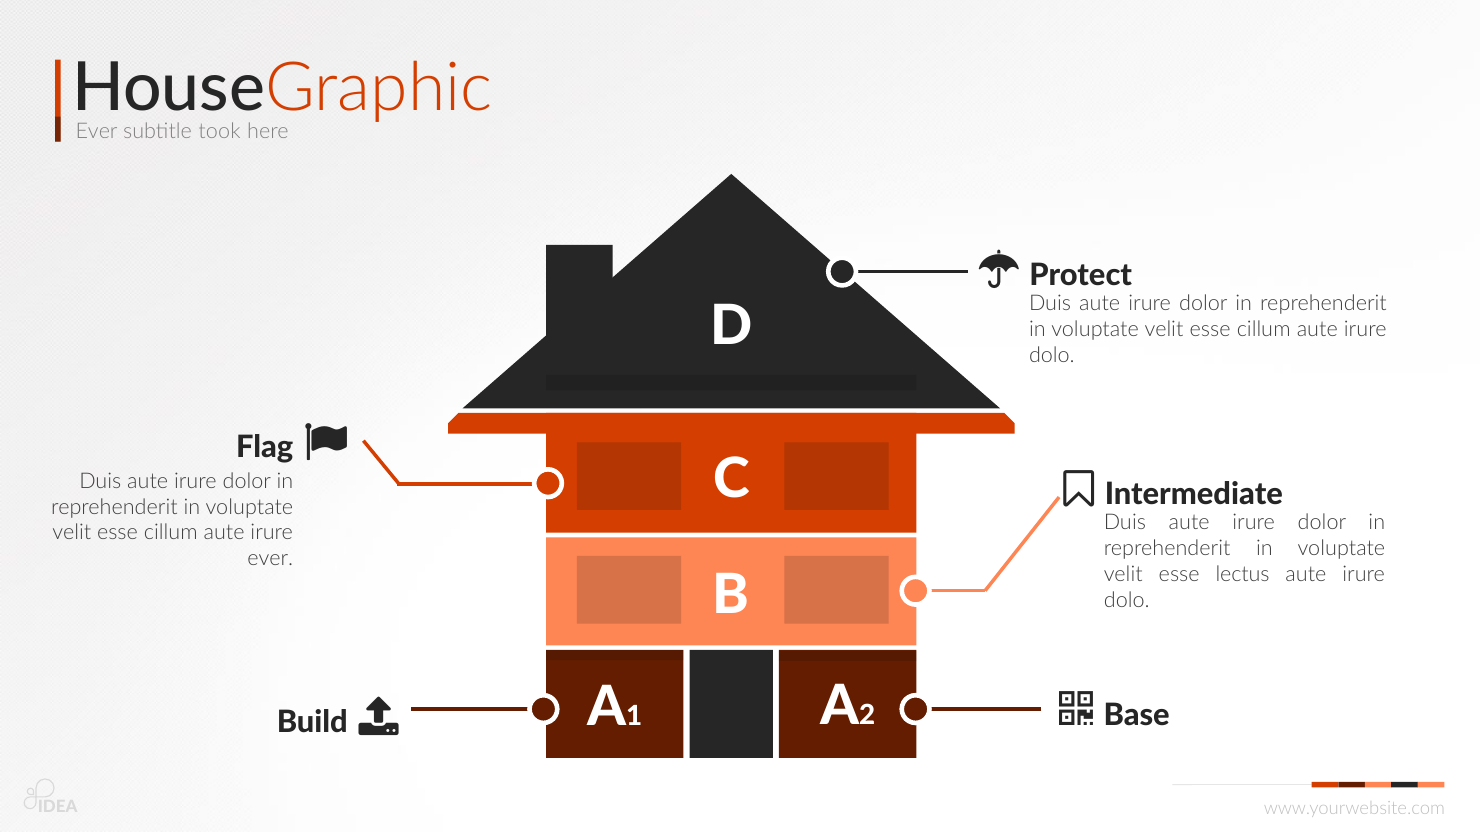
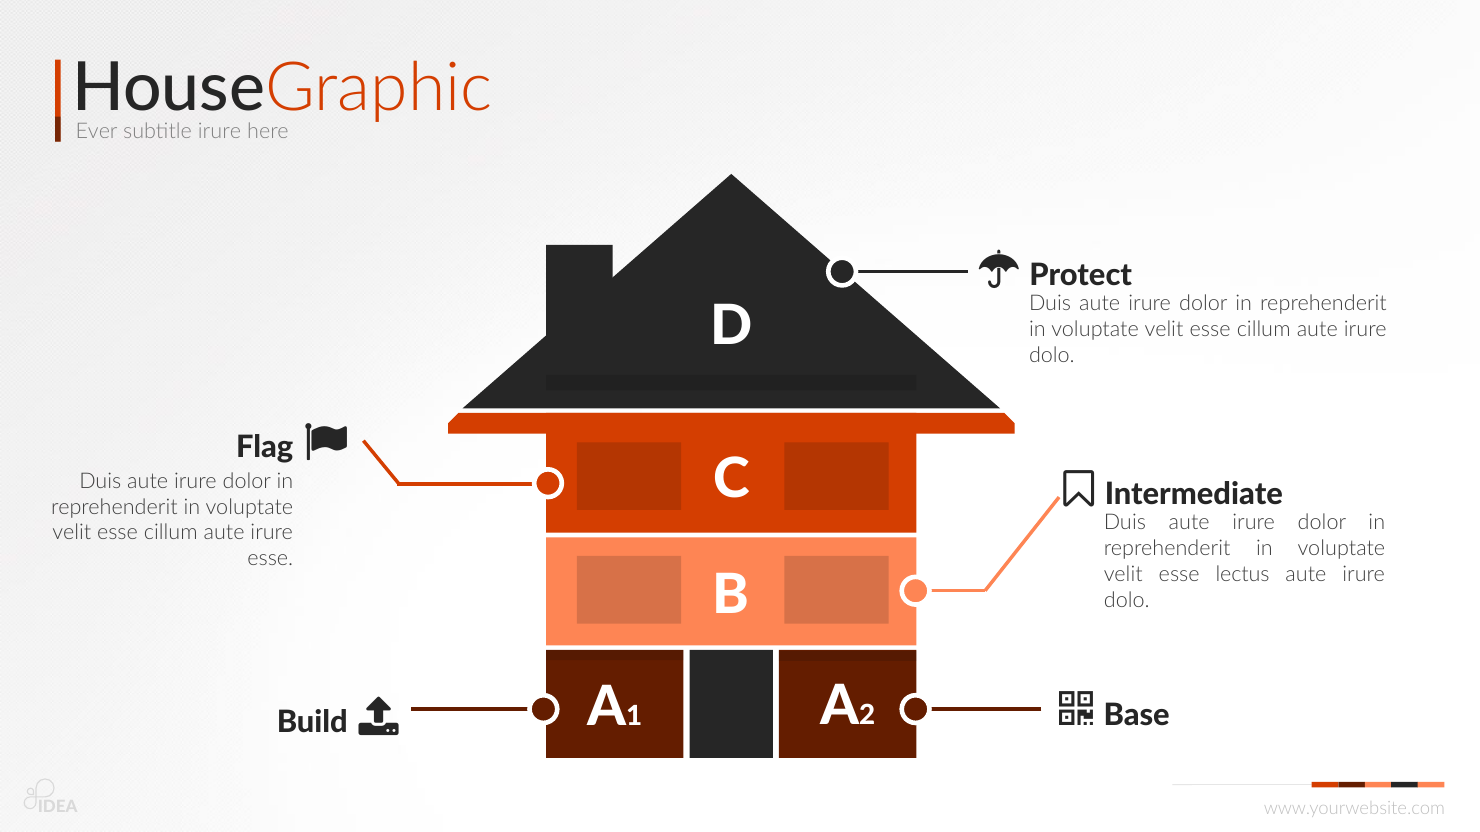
subtitle took: took -> irure
ever at (270, 559): ever -> esse
